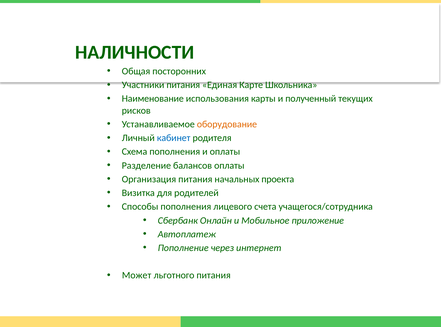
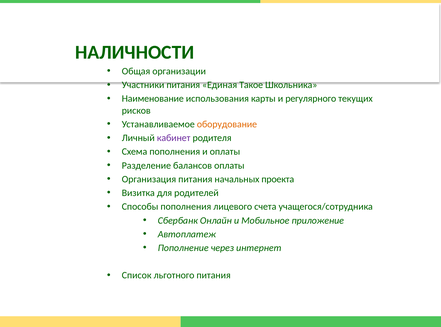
посторонних: посторонних -> организации
Карте: Карте -> Такое
полученный: полученный -> регулярного
кабинет colour: blue -> purple
Может: Может -> Список
